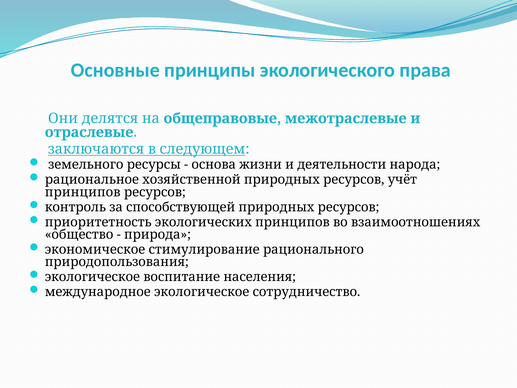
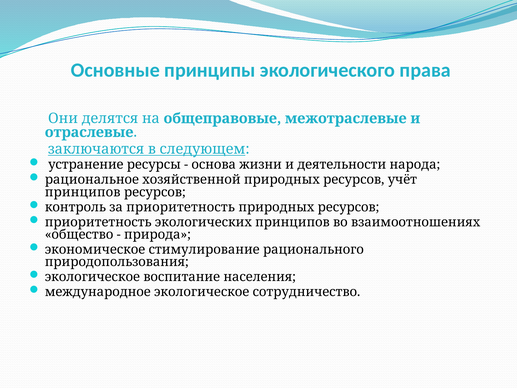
земельного: земельного -> устранение
за способствующей: способствующей -> приоритетность
